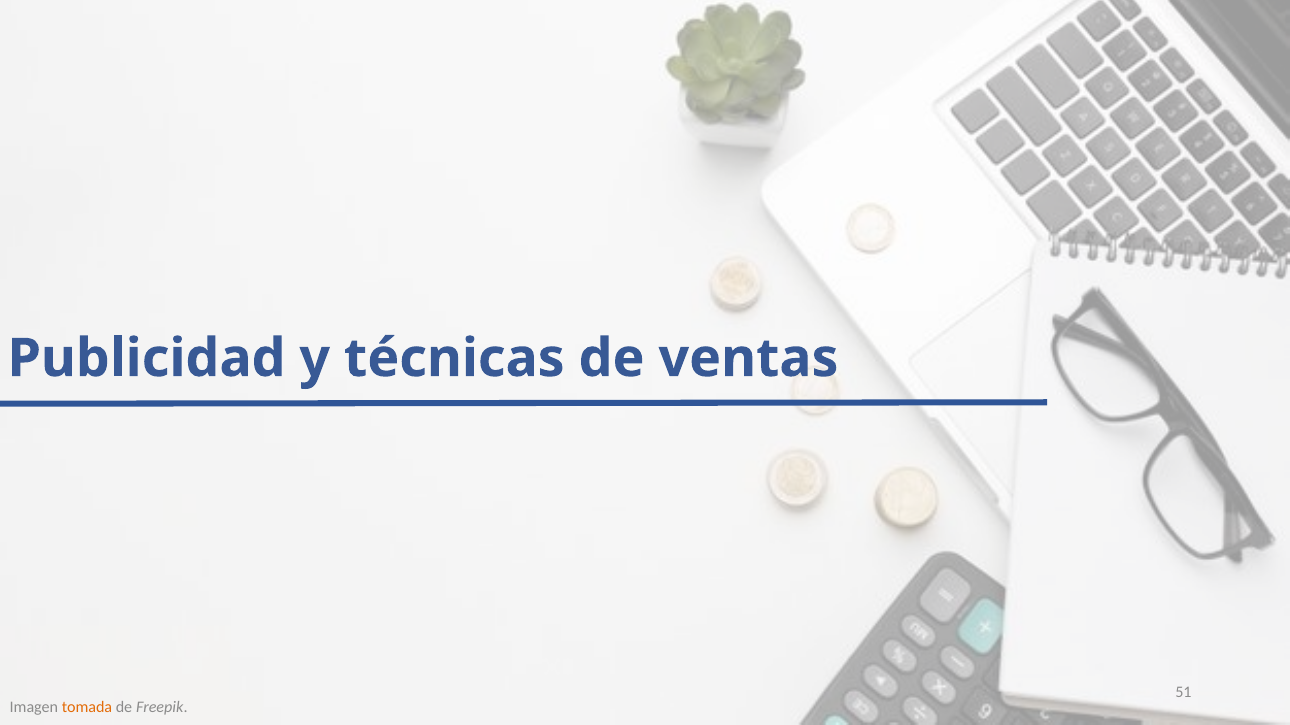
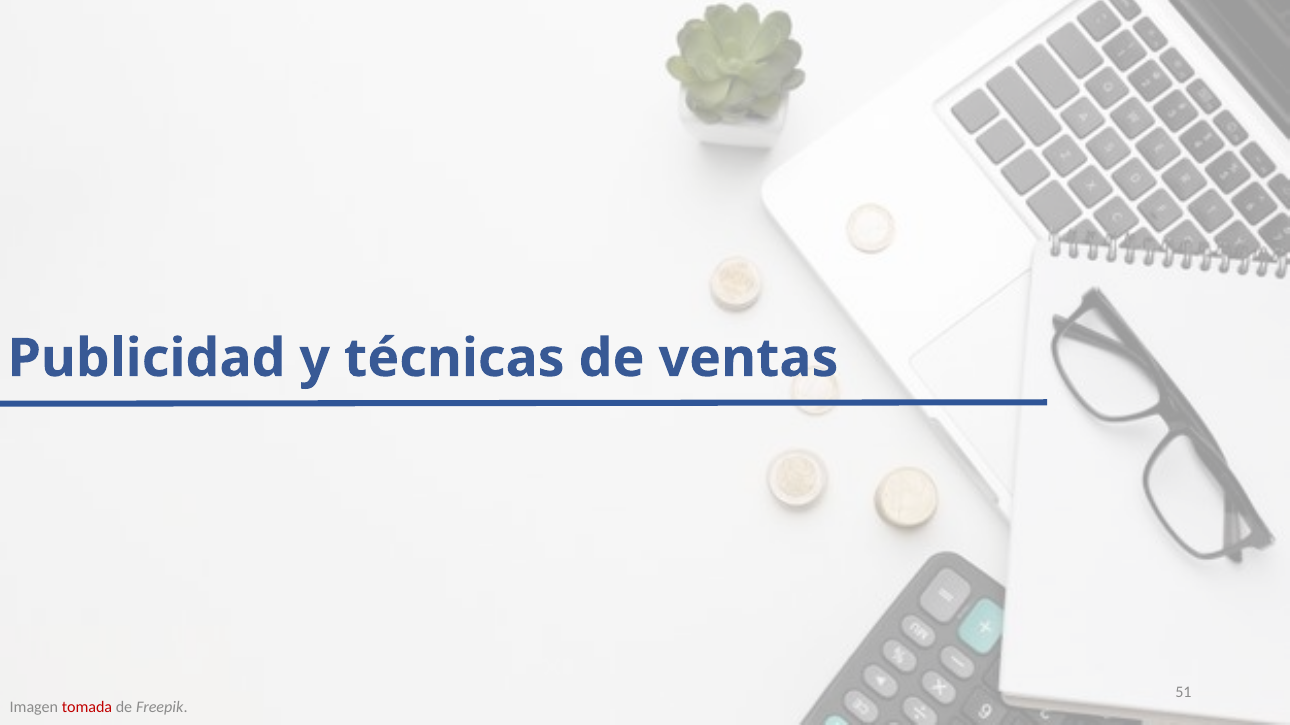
tomada colour: orange -> red
